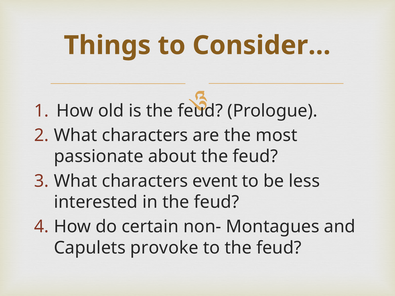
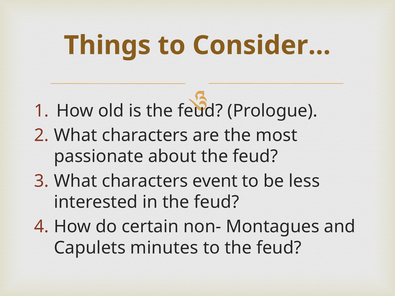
provoke: provoke -> minutes
